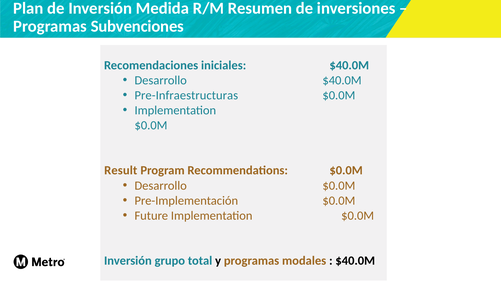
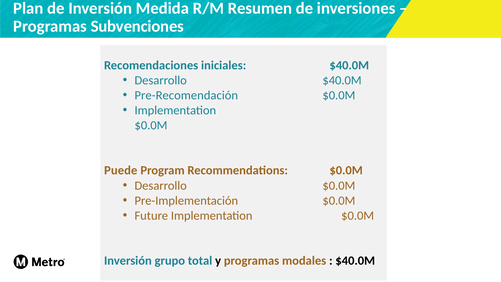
Pre-Infraestructuras: Pre-Infraestructuras -> Pre-Recomendación
Result: Result -> Puede
